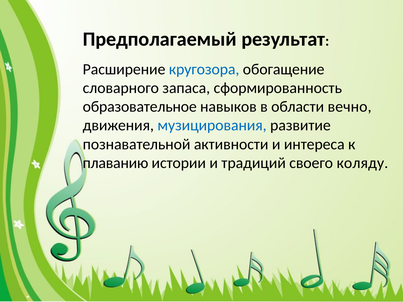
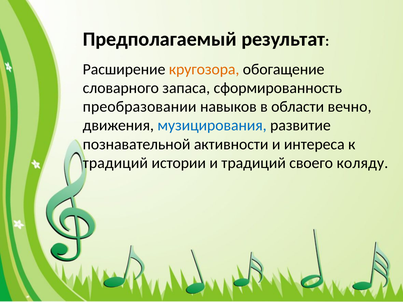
кругозора colour: blue -> orange
образовательное: образовательное -> преобразовании
плаванию at (115, 163): плаванию -> традиций
